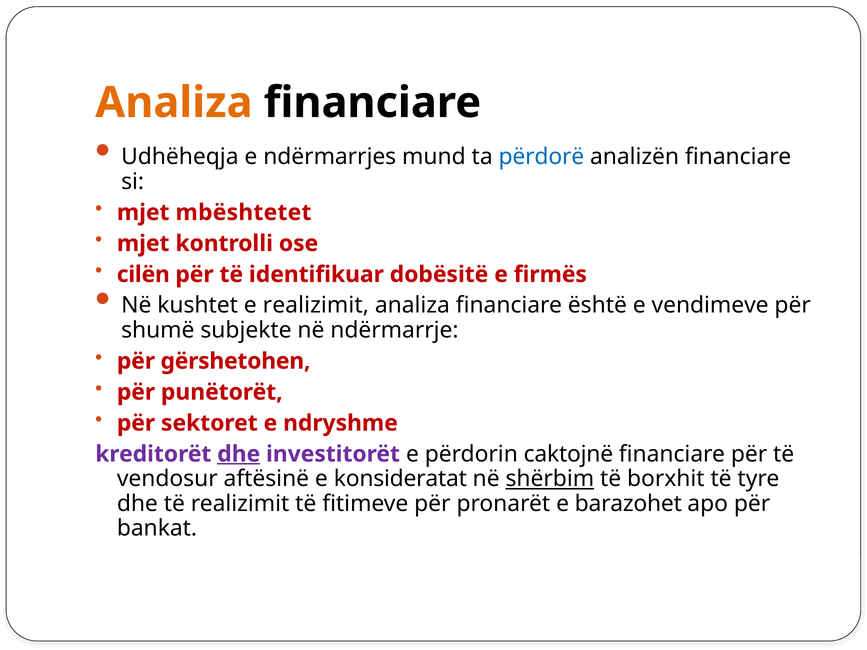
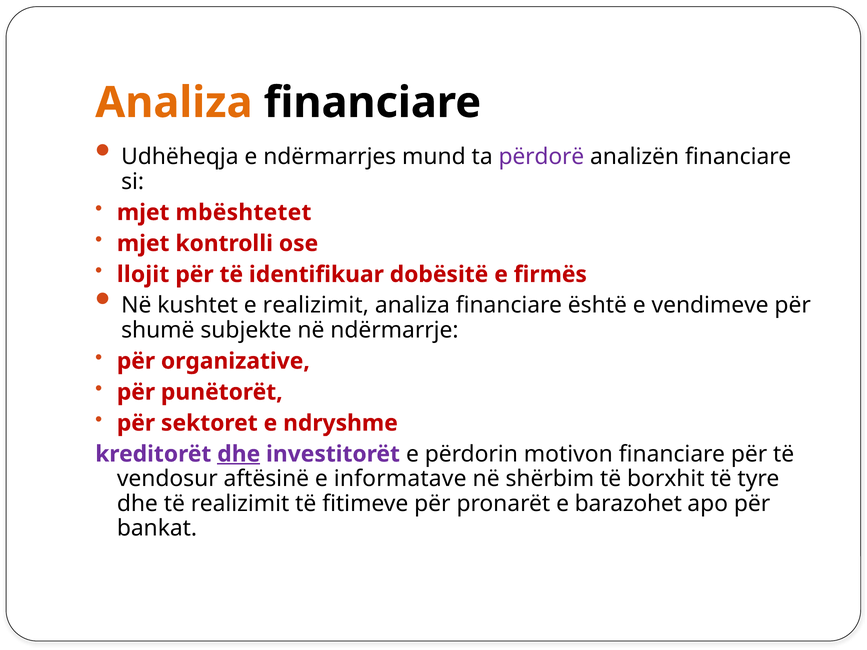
përdorë colour: blue -> purple
cilën: cilën -> llojit
gërshetohen: gërshetohen -> organizative
caktojnë: caktojnë -> motivon
konsideratat: konsideratat -> informatave
shërbim underline: present -> none
